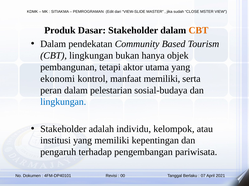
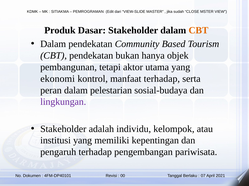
CBT lingkungan: lingkungan -> pendekatan
manfaat memiliki: memiliki -> terhadap
lingkungan at (63, 102) colour: blue -> purple
